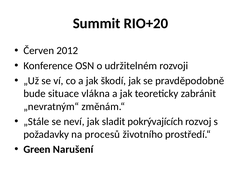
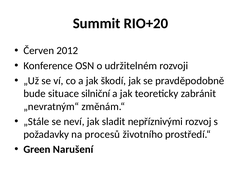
vlákna: vlákna -> silniční
pokrývajících: pokrývajících -> nepříznivými
